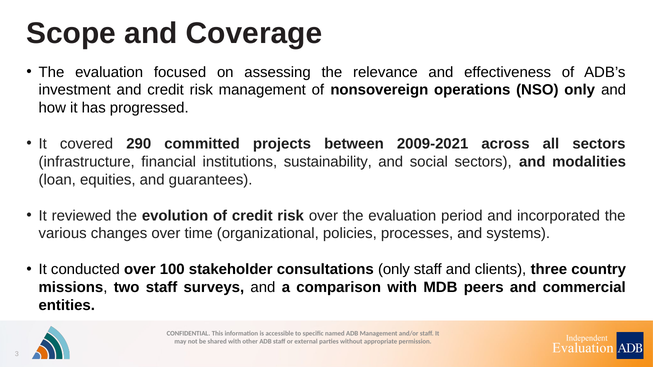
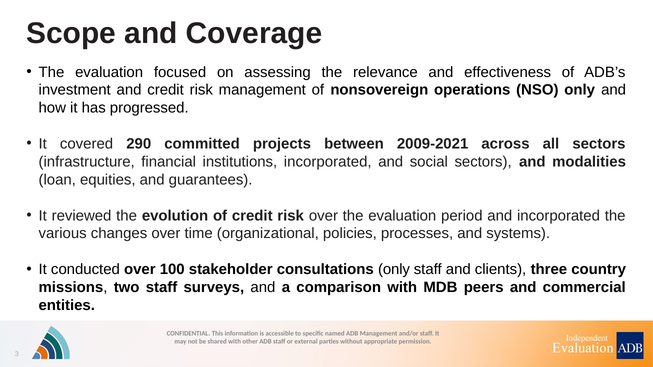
institutions sustainability: sustainability -> incorporated
